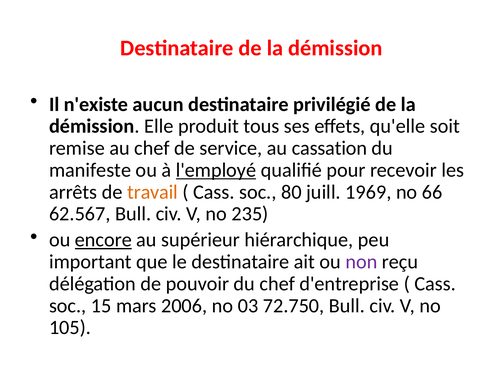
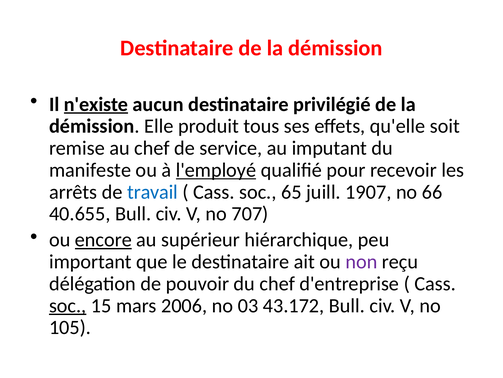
n'existe underline: none -> present
cassation: cassation -> imputant
travail colour: orange -> blue
80: 80 -> 65
1969: 1969 -> 1907
62.567: 62.567 -> 40.655
235: 235 -> 707
soc at (68, 305) underline: none -> present
72.750: 72.750 -> 43.172
